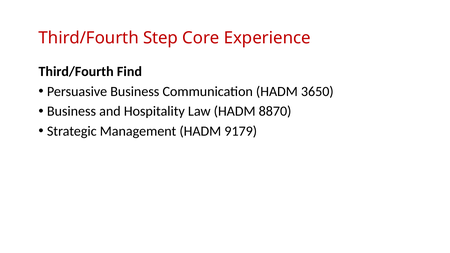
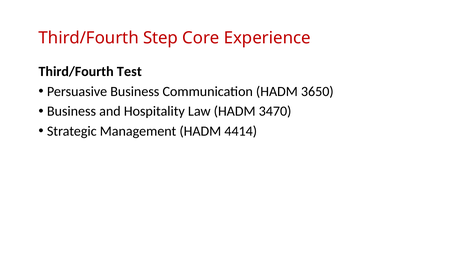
Find: Find -> Test
8870: 8870 -> 3470
9179: 9179 -> 4414
